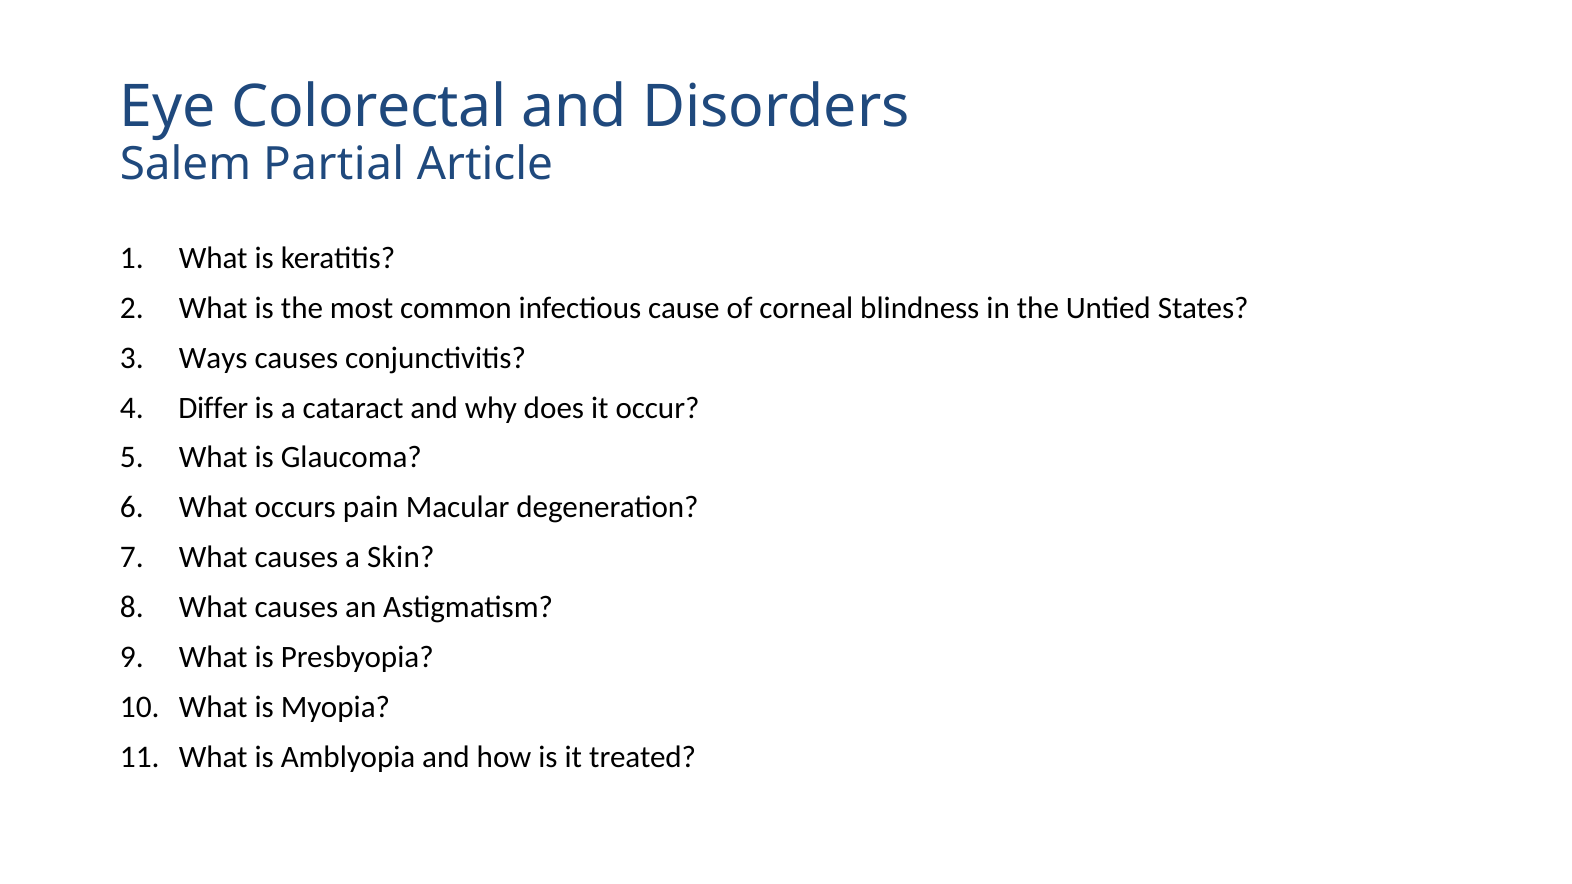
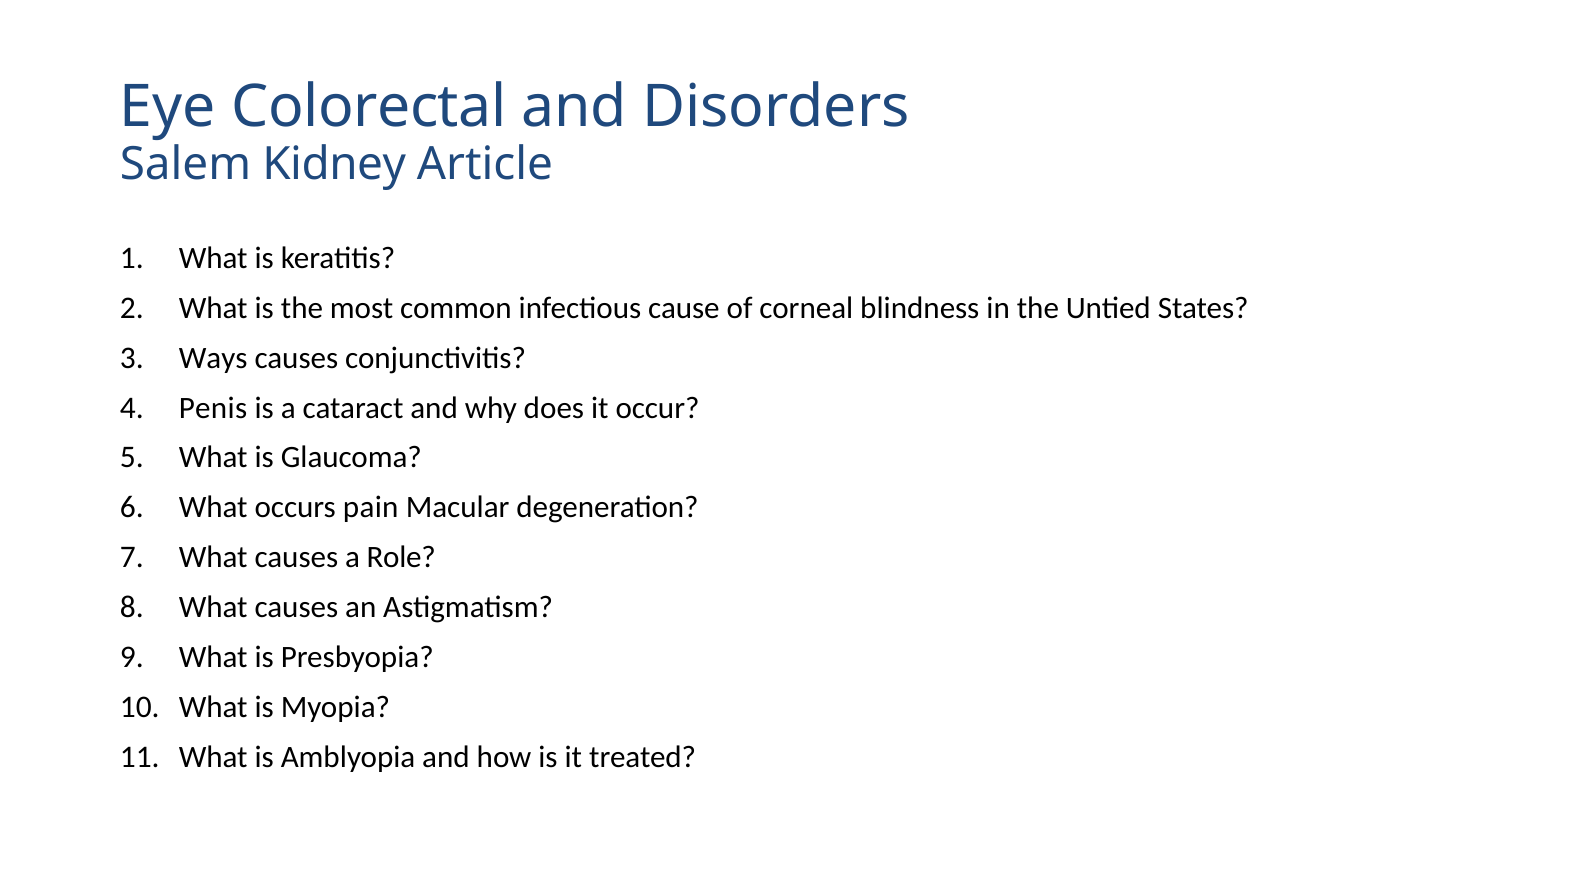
Partial: Partial -> Kidney
Differ: Differ -> Penis
Skin: Skin -> Role
